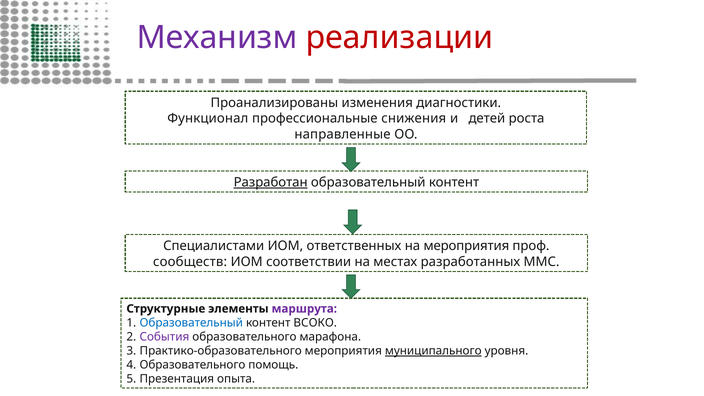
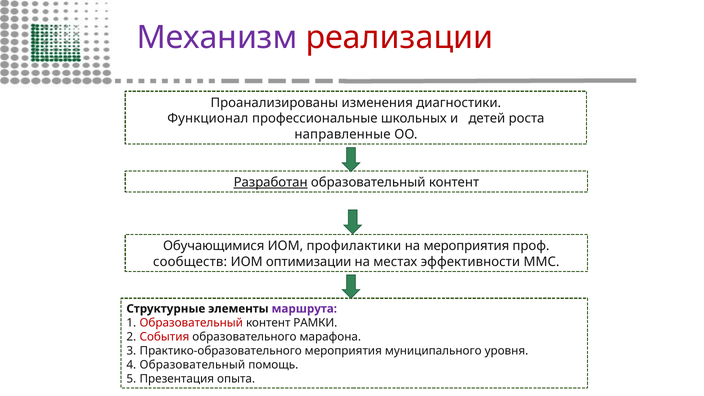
снижения: снижения -> школьных
Специалистами: Специалистами -> Обучающимися
ответственных: ответственных -> профилактики
соответствии: соответствии -> оптимизации
разработанных: разработанных -> эффективности
Образовательный at (191, 323) colour: blue -> red
ВСОКО: ВСОКО -> РАМКИ
События colour: purple -> red
муниципального underline: present -> none
Образовательного at (192, 365): Образовательного -> Образовательный
